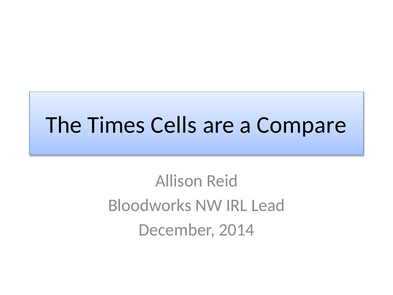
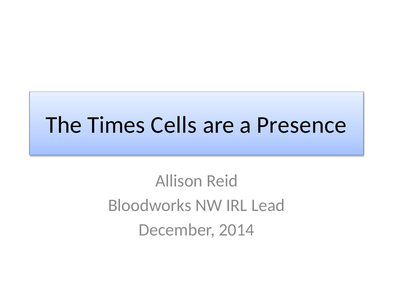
Compare: Compare -> Presence
